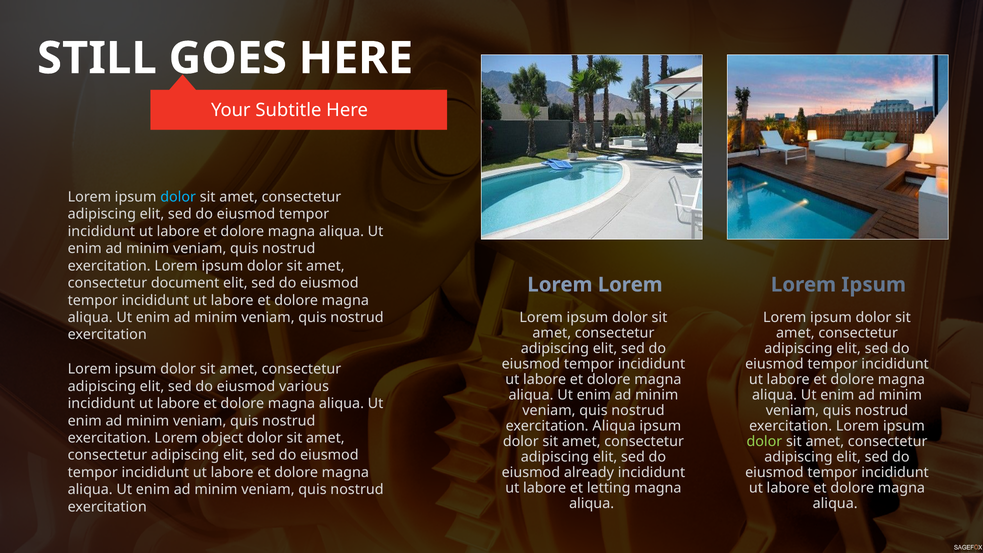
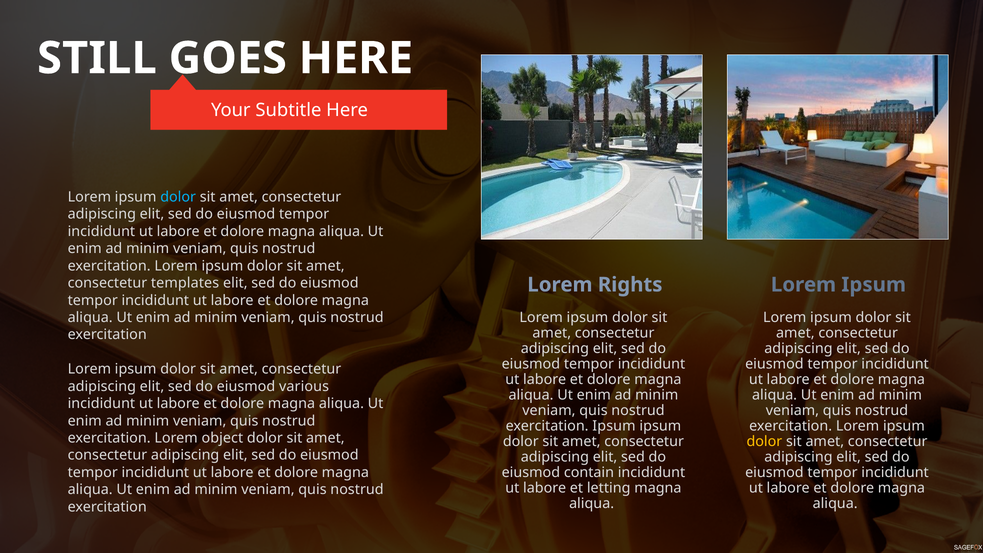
document: document -> templates
Lorem at (630, 285): Lorem -> Rights
exercitation Aliqua: Aliqua -> Ipsum
dolor at (764, 442) colour: light green -> yellow
already: already -> contain
